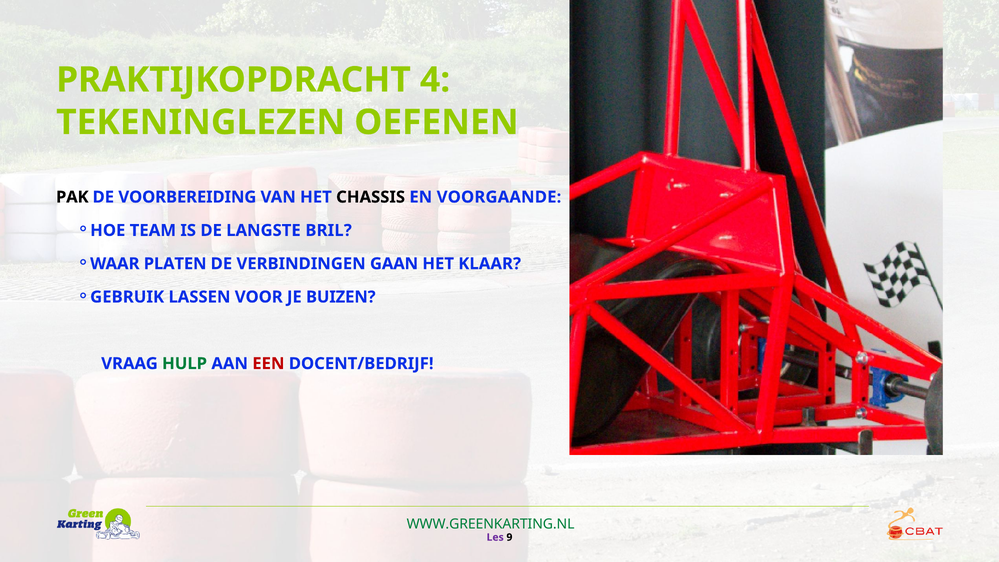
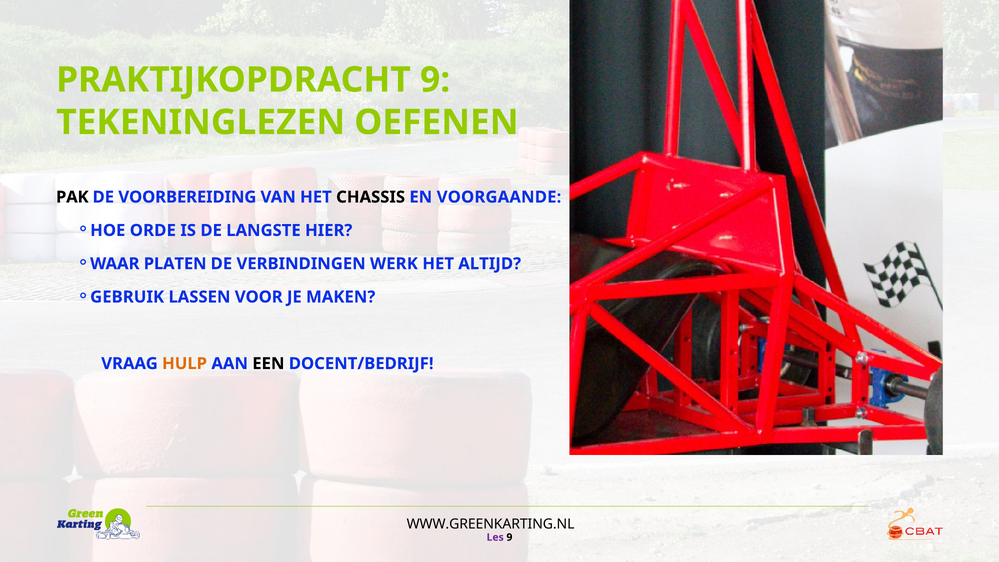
PRAKTIJKOPDRACHT 4: 4 -> 9
TEAM: TEAM -> ORDE
BRIL: BRIL -> HIER
GAAN: GAAN -> WERK
KLAAR: KLAAR -> ALTIJD
BUIZEN: BUIZEN -> MAKEN
HULP colour: green -> orange
EEN colour: red -> black
WWW.GREENKARTING.NL colour: green -> black
